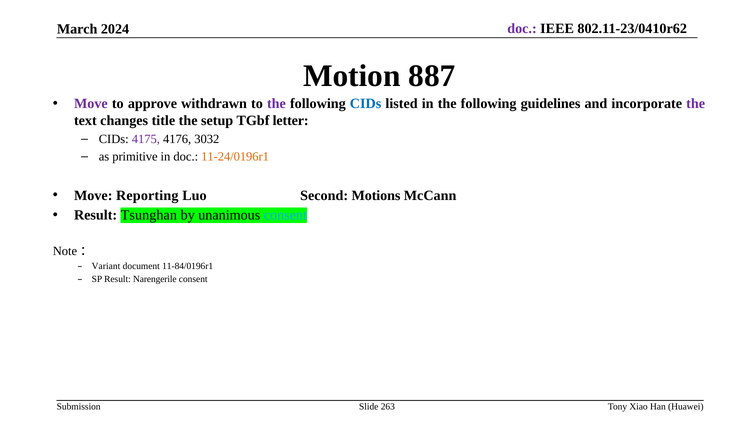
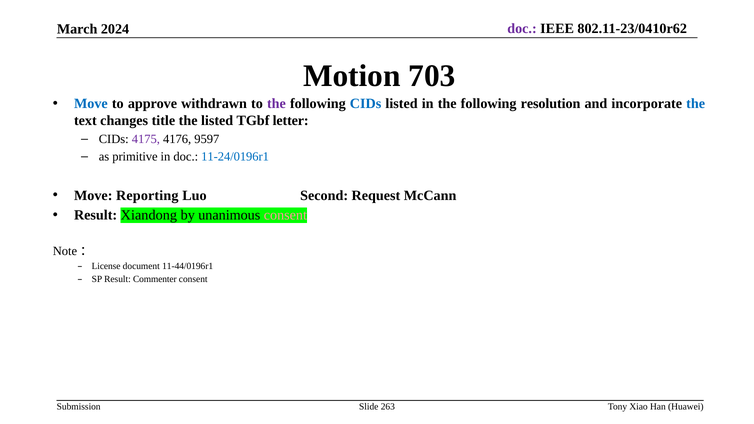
887: 887 -> 703
Move at (91, 104) colour: purple -> blue
guidelines: guidelines -> resolution
the at (696, 104) colour: purple -> blue
the setup: setup -> listed
3032: 3032 -> 9597
11-24/0196r1 colour: orange -> blue
Motions: Motions -> Request
Tsunghan: Tsunghan -> Xiandong
consent at (285, 215) colour: light blue -> pink
Variant: Variant -> License
11-84/0196r1: 11-84/0196r1 -> 11-44/0196r1
Narengerile: Narengerile -> Commenter
